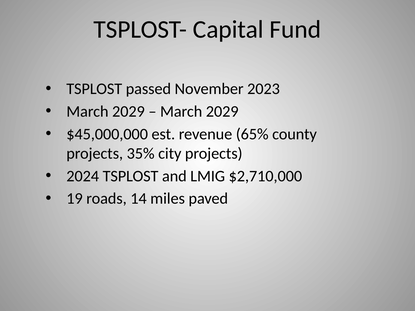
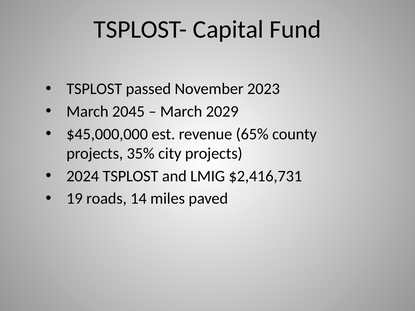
2029 at (128, 112): 2029 -> 2045
$2,710,000: $2,710,000 -> $2,416,731
